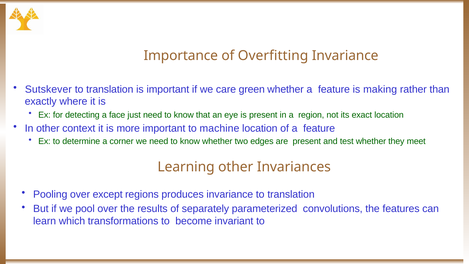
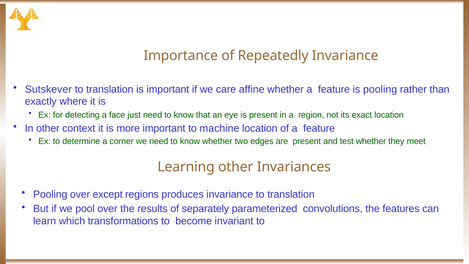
Overfitting: Overfitting -> Repeatedly
green: green -> affine
is making: making -> pooling
